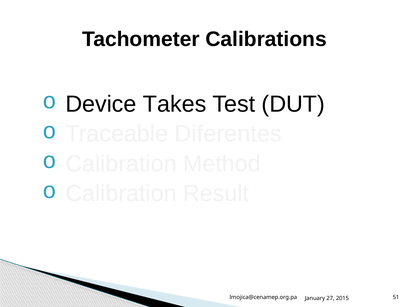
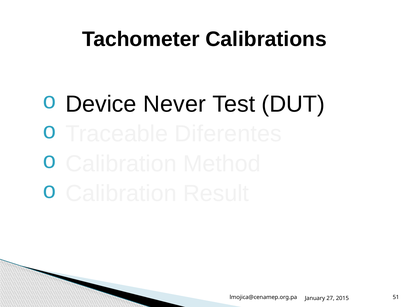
Takes: Takes -> Never
